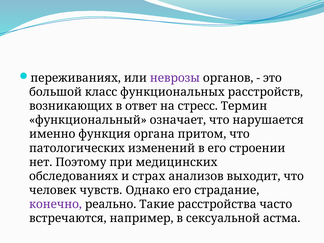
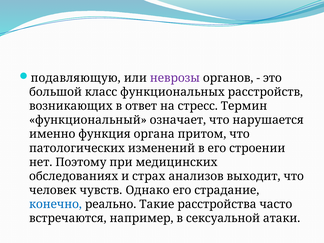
переживаниях: переживаниях -> подавляющую
конечно colour: purple -> blue
астма: астма -> атаки
